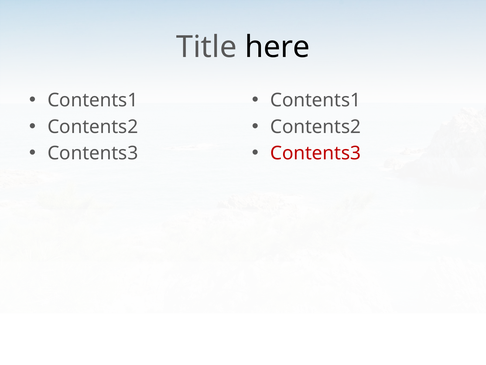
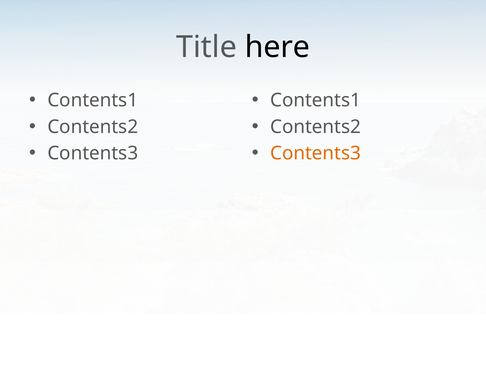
Contents3 at (316, 153) colour: red -> orange
